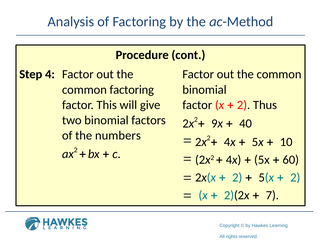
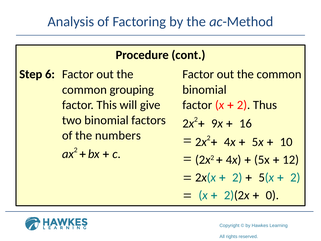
4: 4 -> 6
common factoring: factoring -> grouping
40: 40 -> 16
60: 60 -> 12
7: 7 -> 0
